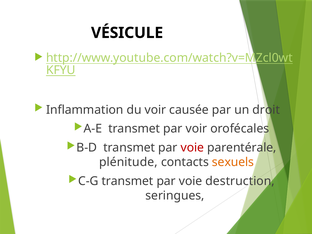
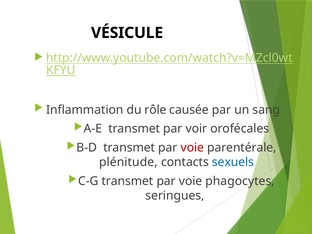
du voir: voir -> rôle
droit: droit -> sang
sexuels colour: orange -> blue
destruction: destruction -> phagocytes
